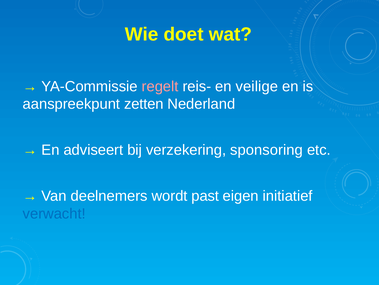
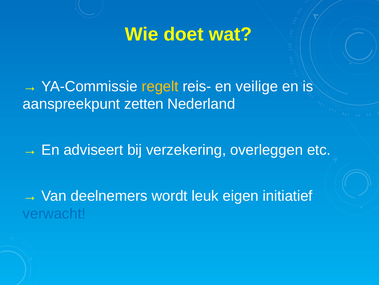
regelt colour: pink -> yellow
sponsoring: sponsoring -> overleggen
past: past -> leuk
